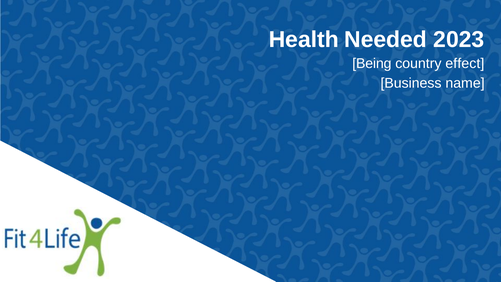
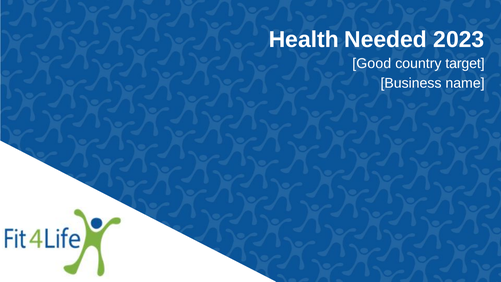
Being: Being -> Good
effect: effect -> target
